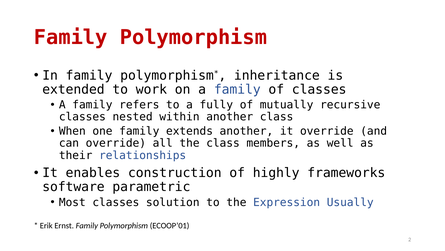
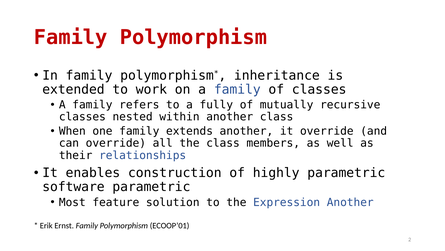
highly frameworks: frameworks -> parametric
Most classes: classes -> feature
Expression Usually: Usually -> Another
